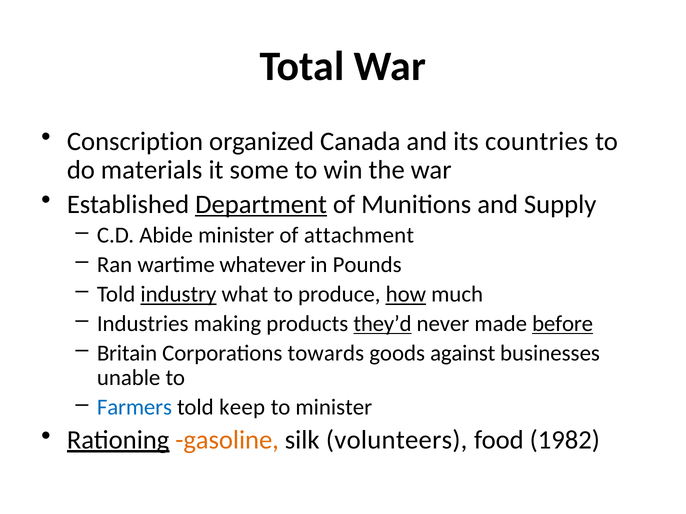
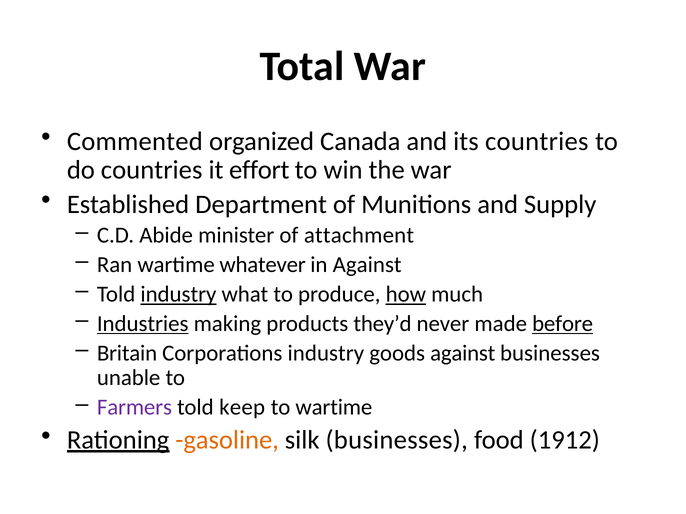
Conscription: Conscription -> Commented
do materials: materials -> countries
some: some -> effort
Department underline: present -> none
in Pounds: Pounds -> Against
Industries underline: none -> present
they’d underline: present -> none
Corporations towards: towards -> industry
Farmers colour: blue -> purple
to minister: minister -> wartime
silk volunteers: volunteers -> businesses
1982: 1982 -> 1912
